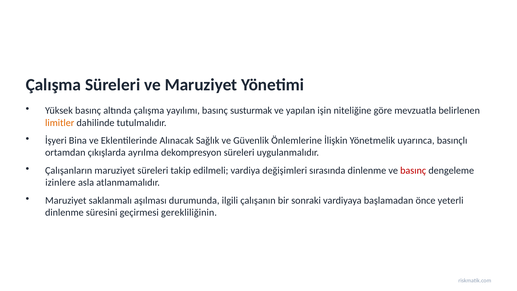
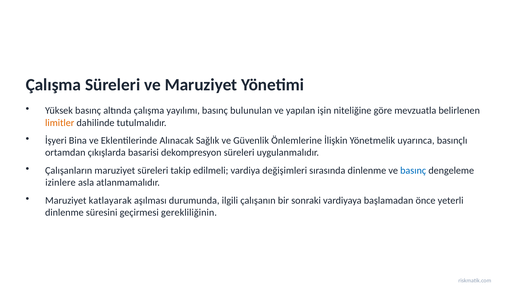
susturmak: susturmak -> bulunulan
ayrılma: ayrılma -> basarisi
basınç at (413, 170) colour: red -> blue
saklanmalı: saklanmalı -> katlayarak
